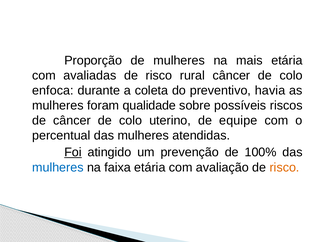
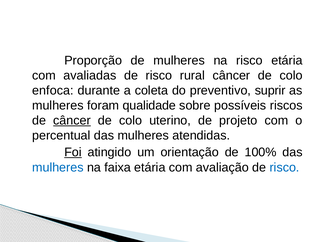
na mais: mais -> risco
havia: havia -> suprir
câncer at (72, 120) underline: none -> present
equipe: equipe -> projeto
prevenção: prevenção -> orientação
risco at (285, 167) colour: orange -> blue
